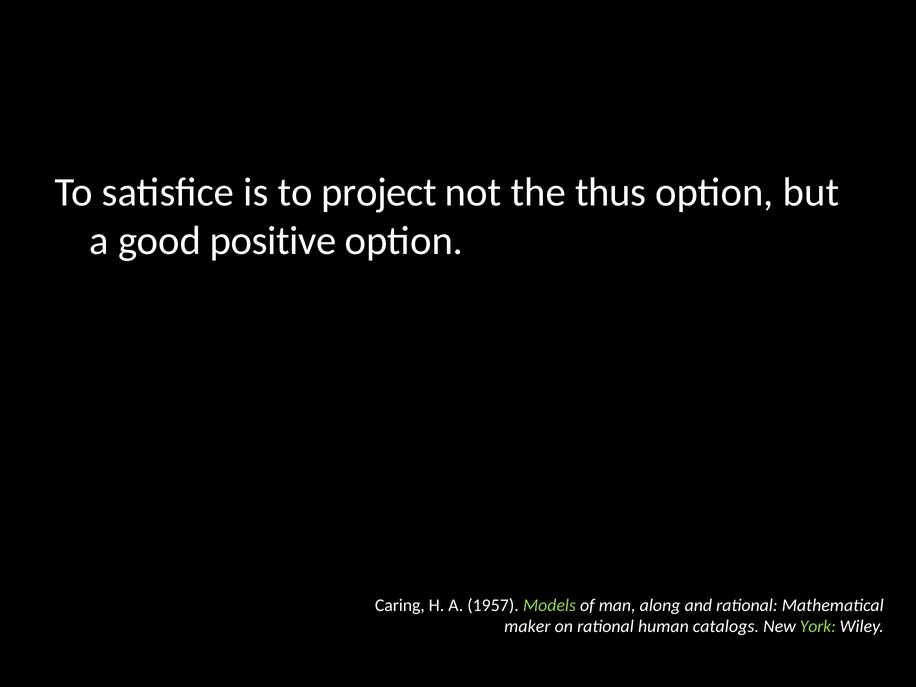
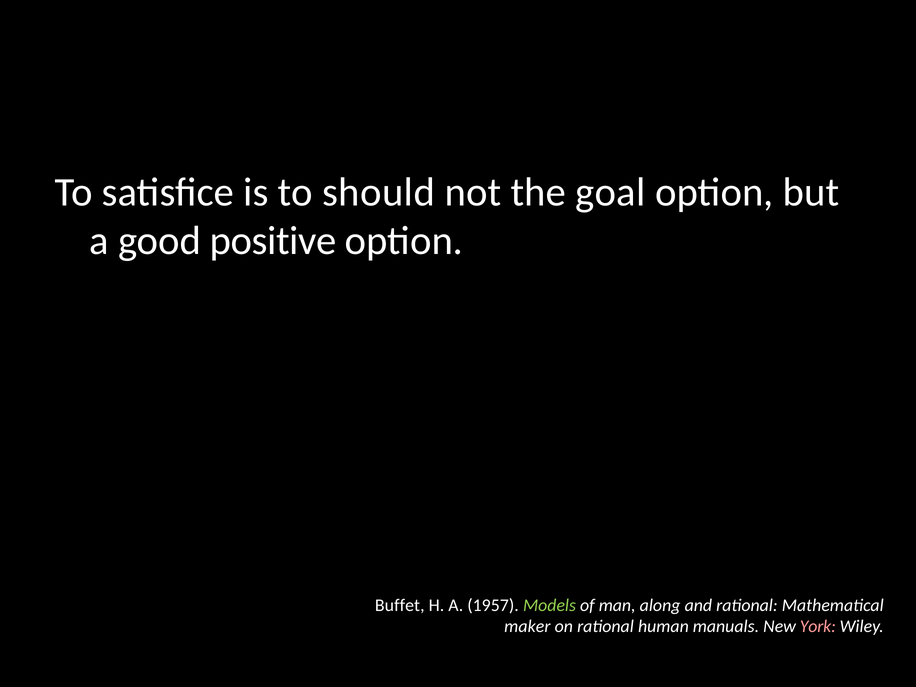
project: project -> should
thus: thus -> goal
Caring: Caring -> Buffet
catalogs: catalogs -> manuals
York colour: light green -> pink
